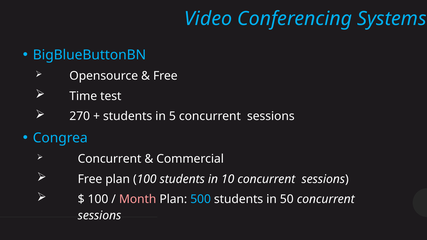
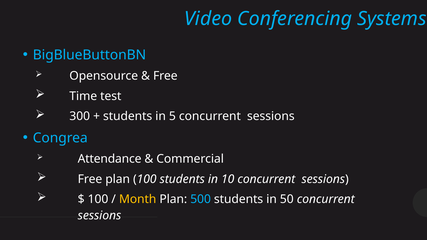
270: 270 -> 300
Concurrent at (110, 159): Concurrent -> Attendance
Month colour: pink -> yellow
